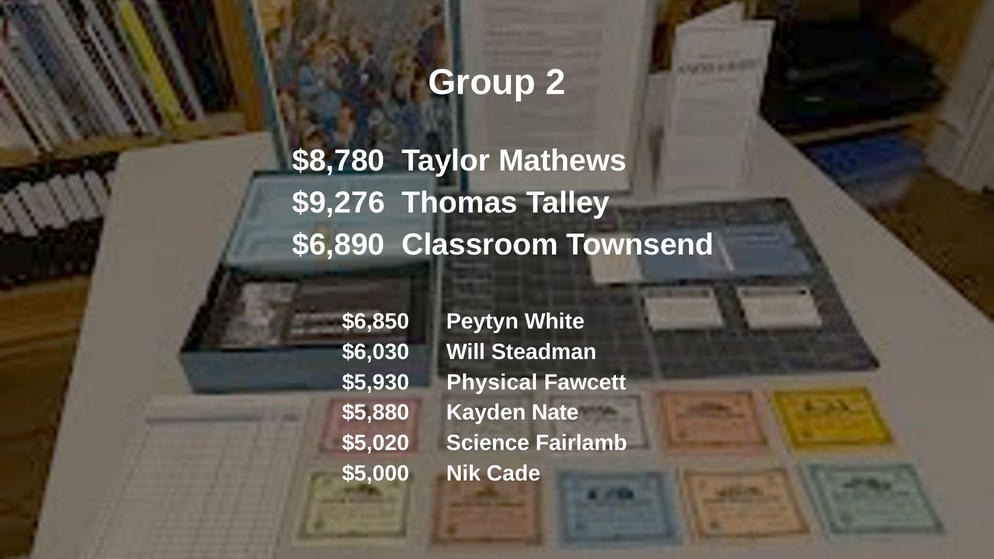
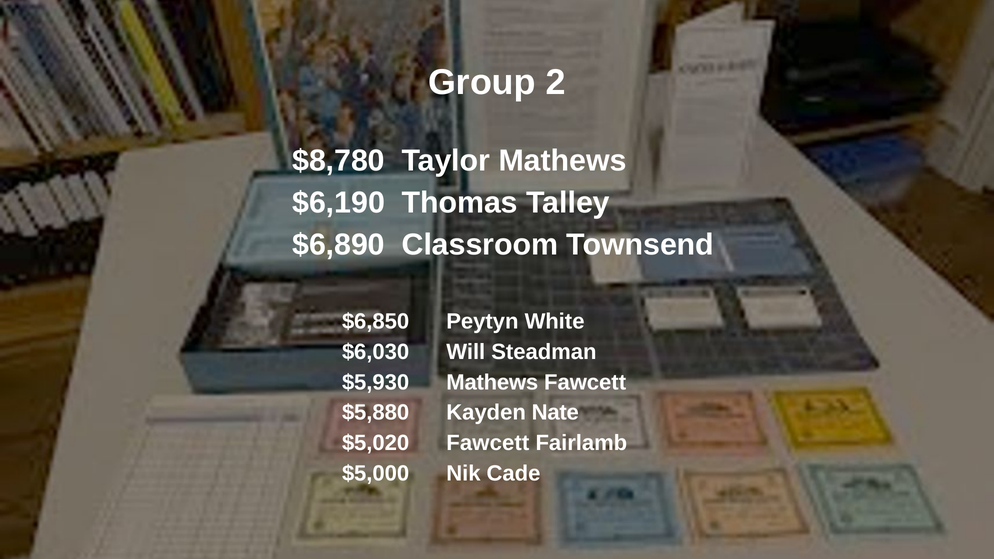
$9,276: $9,276 -> $6,190
$5,930 Physical: Physical -> Mathews
$5,020 Science: Science -> Fawcett
